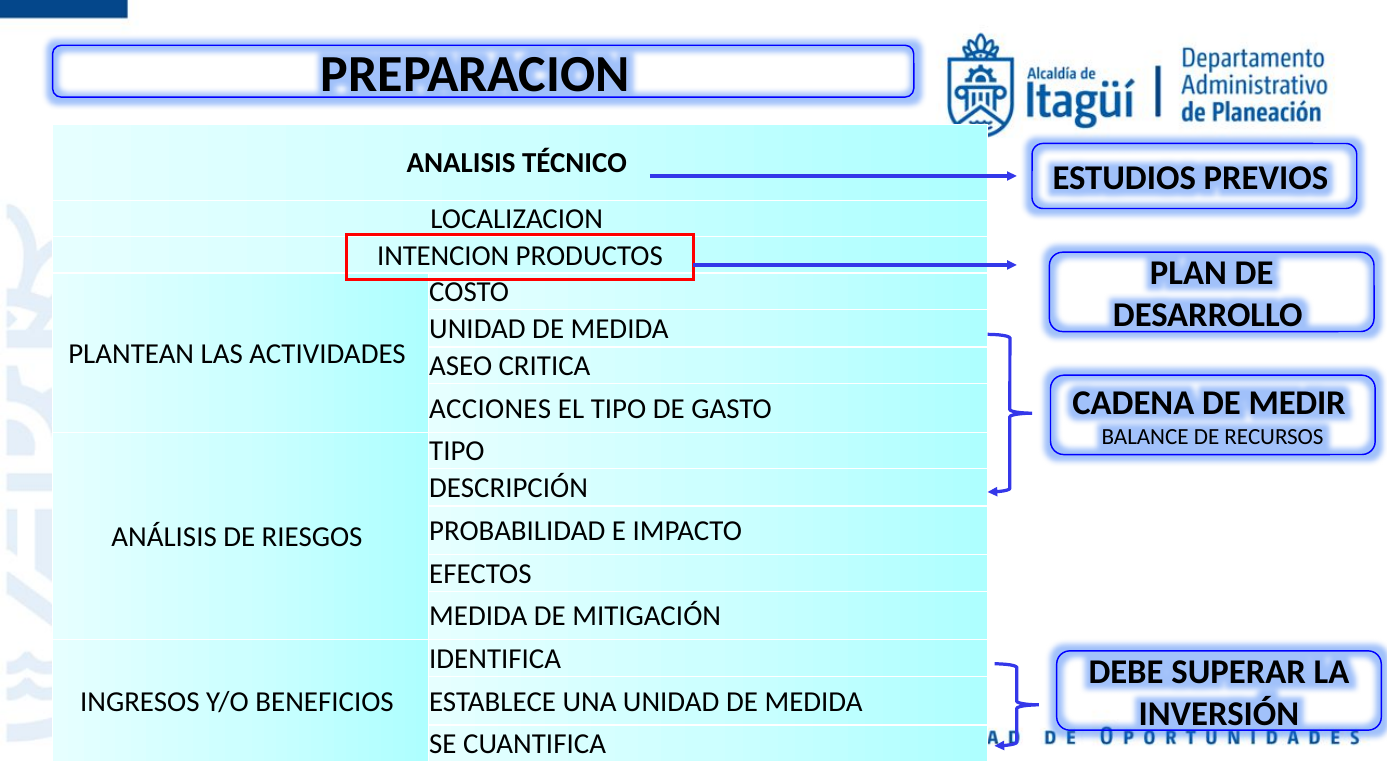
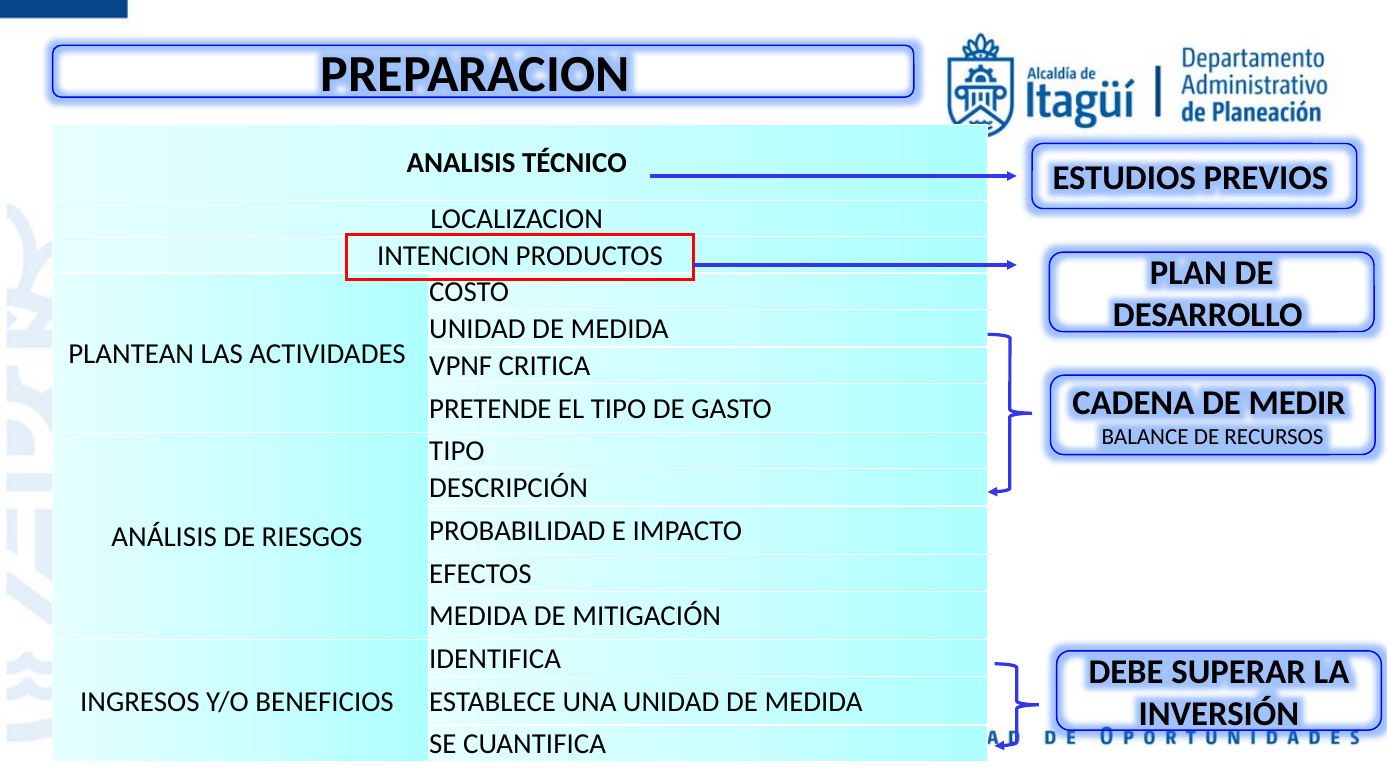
ASEO: ASEO -> VPNF
ACCIONES: ACCIONES -> PRETENDE
